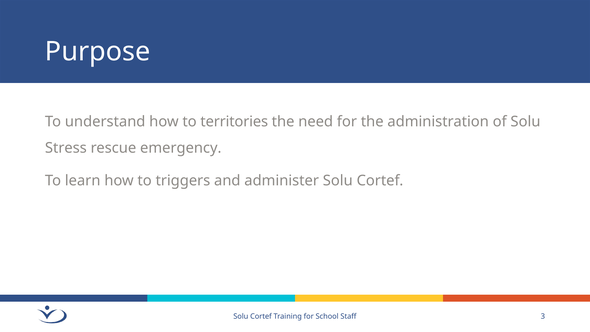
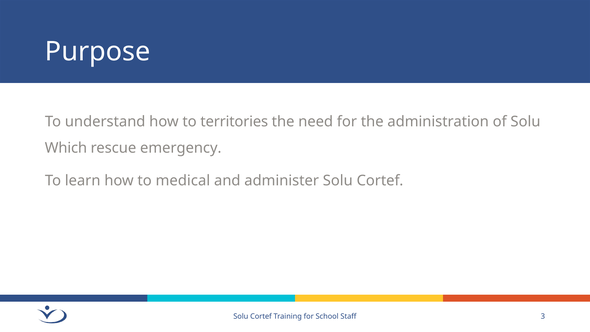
Stress: Stress -> Which
triggers: triggers -> medical
